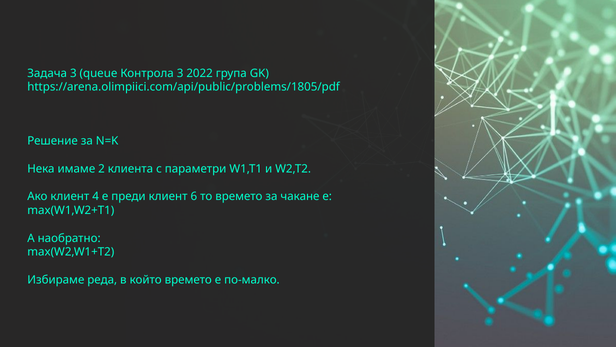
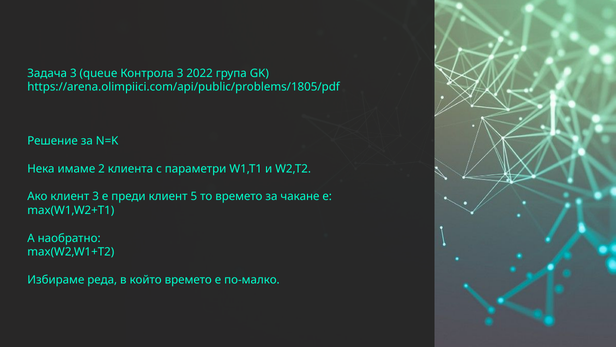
клиент 4: 4 -> 3
6: 6 -> 5
